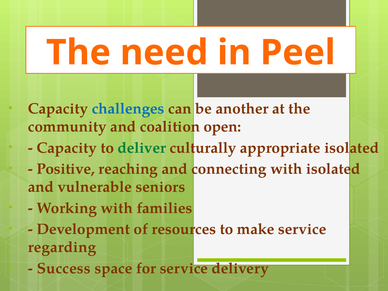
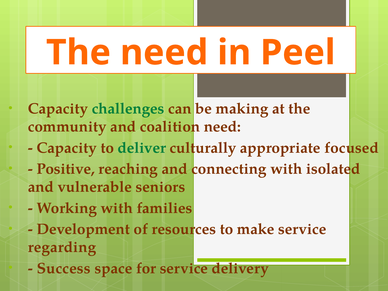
challenges colour: blue -> green
another: another -> making
coalition open: open -> need
appropriate isolated: isolated -> focused
